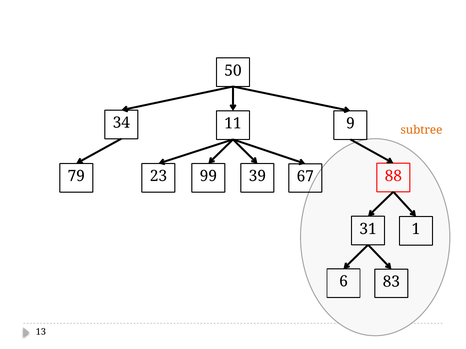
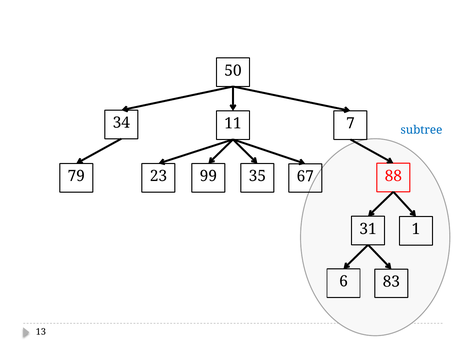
9: 9 -> 7
subtree colour: orange -> blue
39: 39 -> 35
